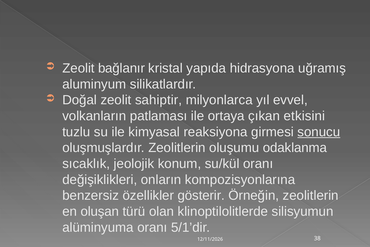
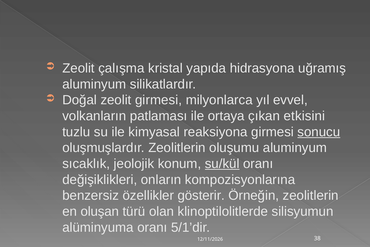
bağlanır: bağlanır -> çalışma
zeolit sahiptir: sahiptir -> girmesi
oluşumu odaklanma: odaklanma -> aluminyum
su/kül underline: none -> present
